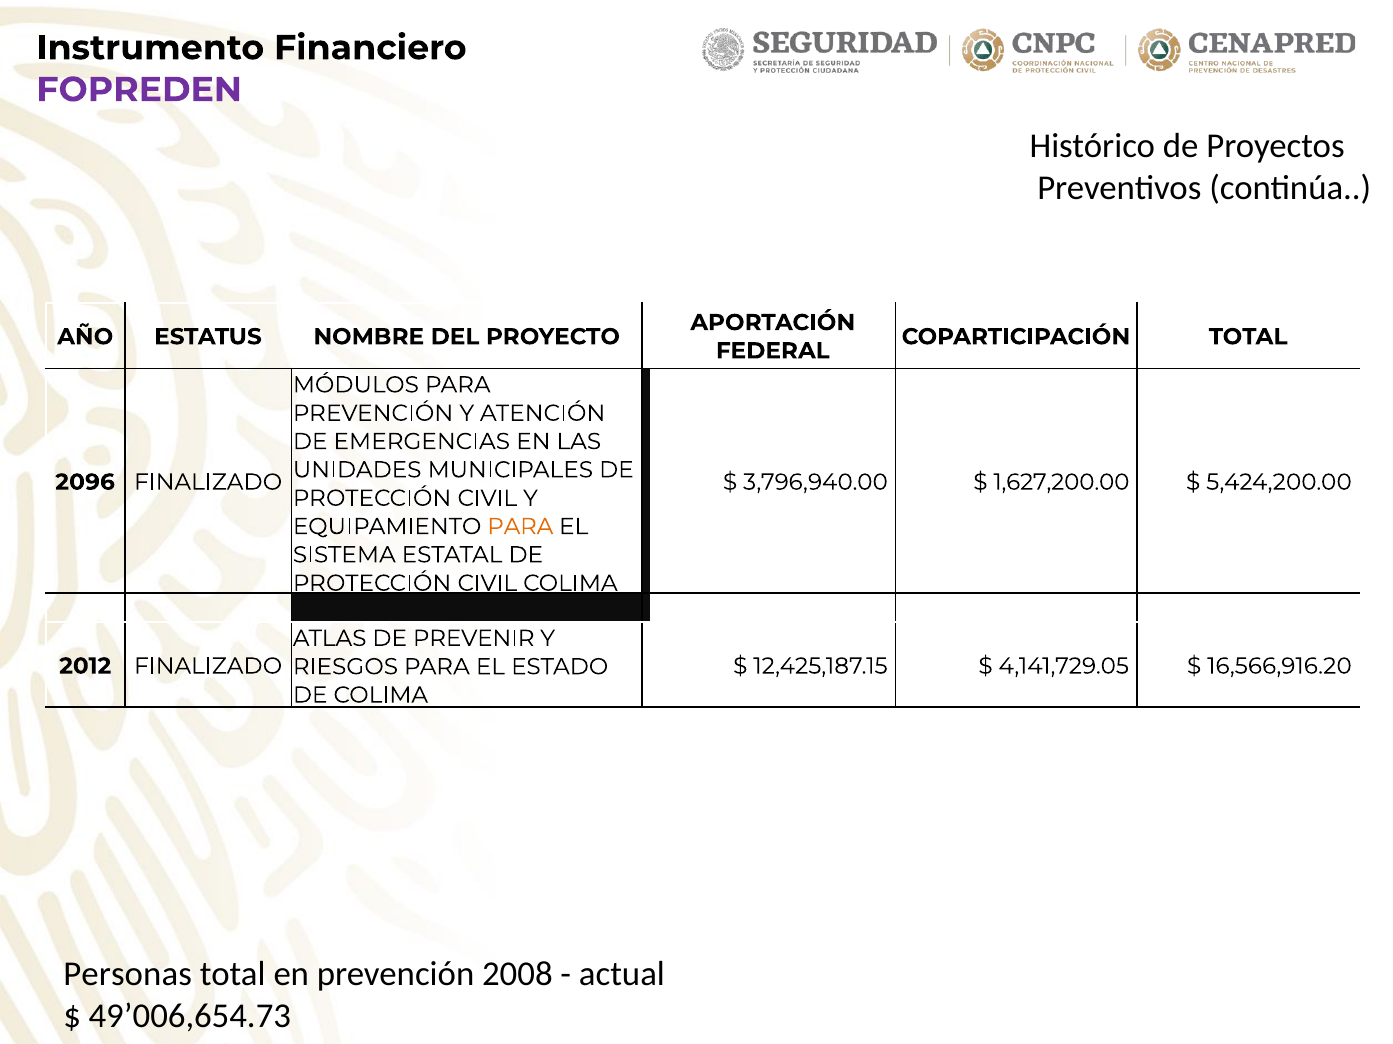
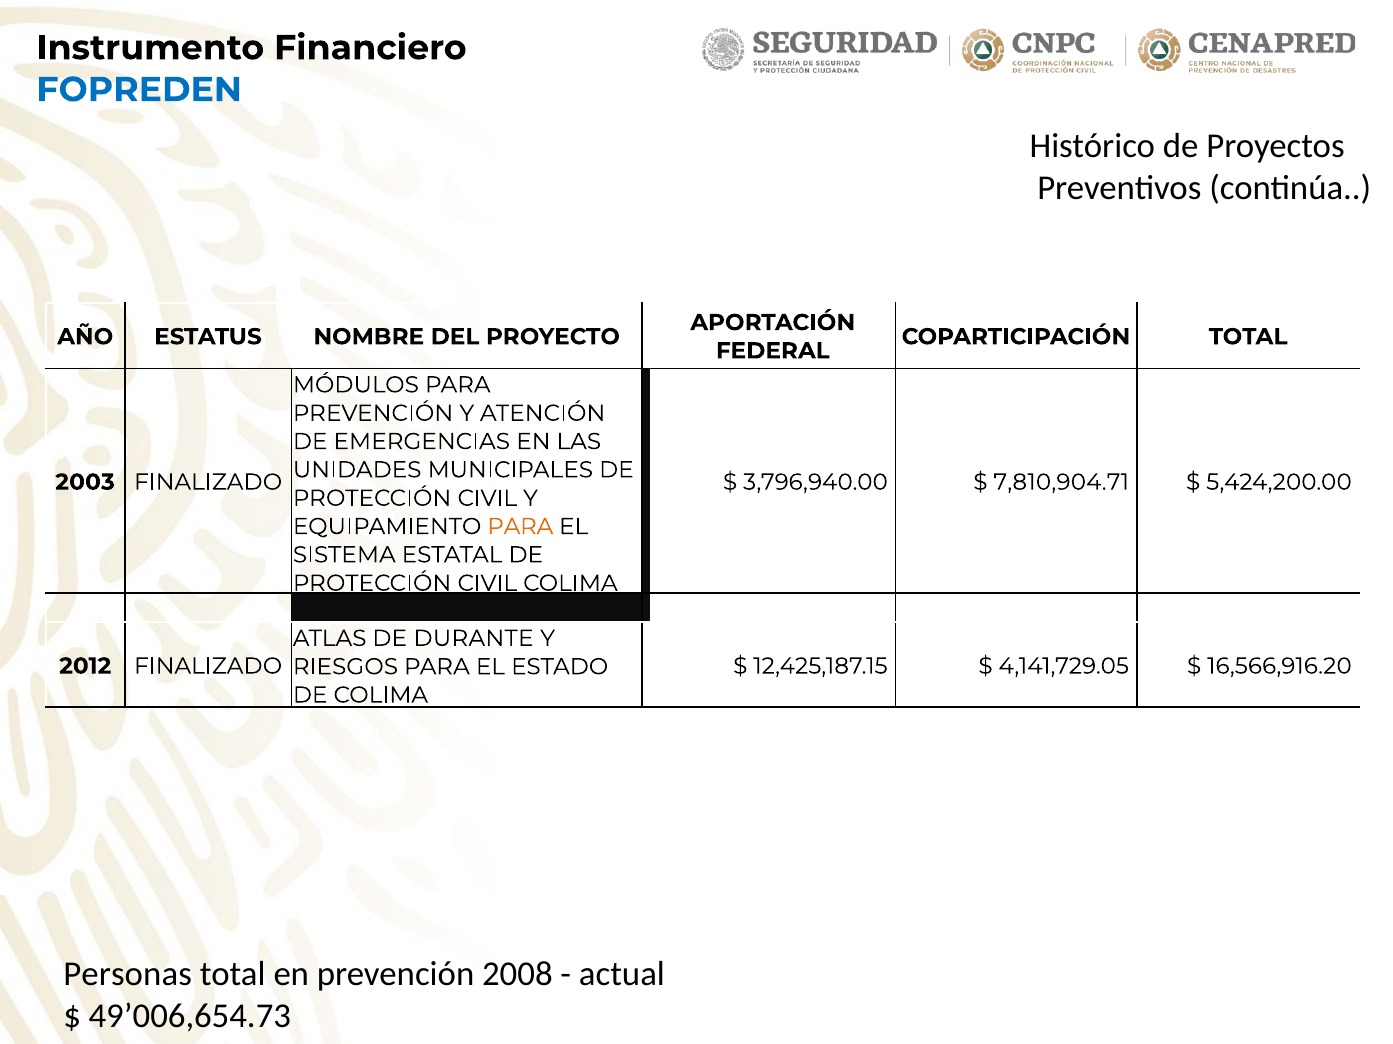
FOPREDEN colour: purple -> blue
2096: 2096 -> 2003
1,627,200.00: 1,627,200.00 -> 7,810,904.71
PREVENIR: PREVENIR -> DURANTE
